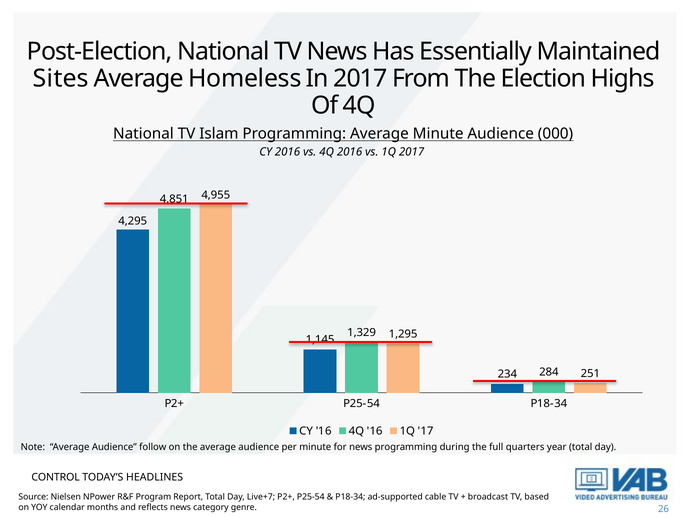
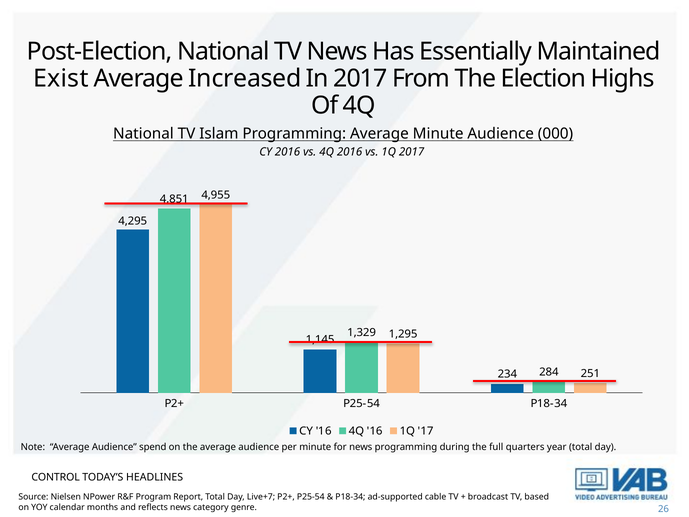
Sites: Sites -> Exist
Homeless: Homeless -> Increased
follow: follow -> spend
